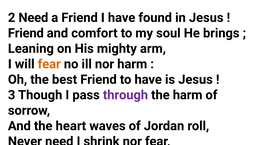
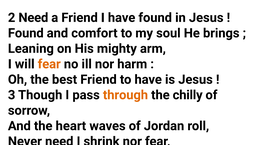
Friend at (26, 33): Friend -> Found
through colour: purple -> orange
the harm: harm -> chilly
